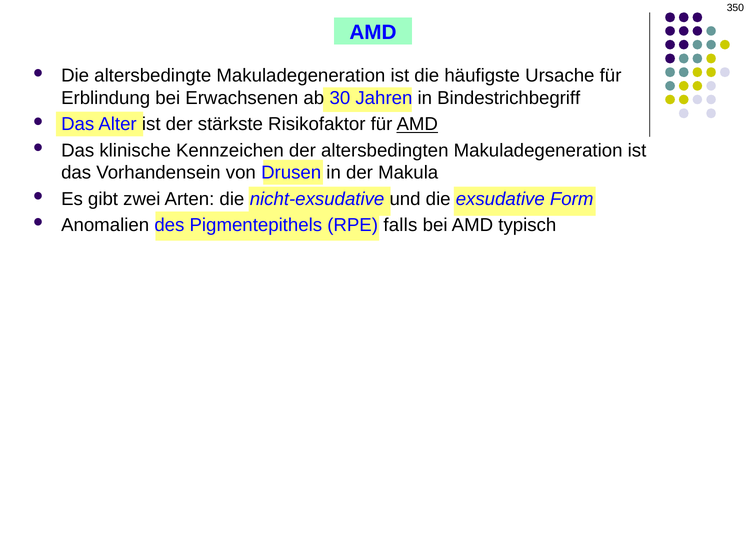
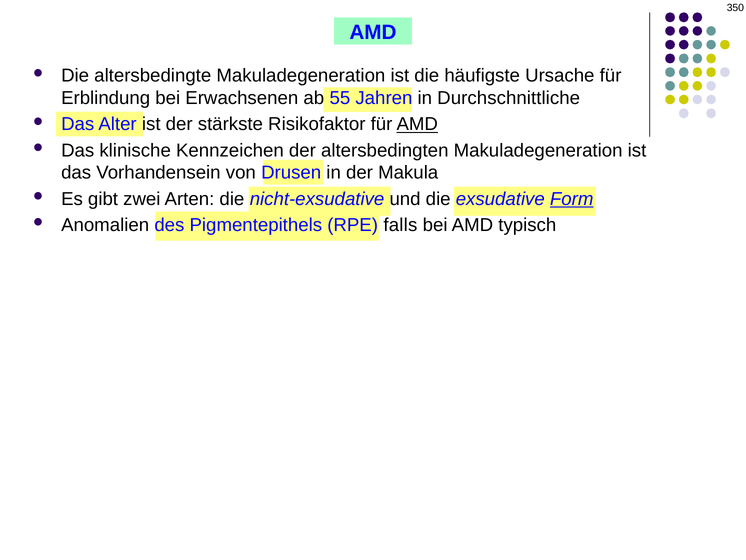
30: 30 -> 55
Bindestrichbegriff: Bindestrichbegriff -> Durchschnittliche
Form underline: none -> present
